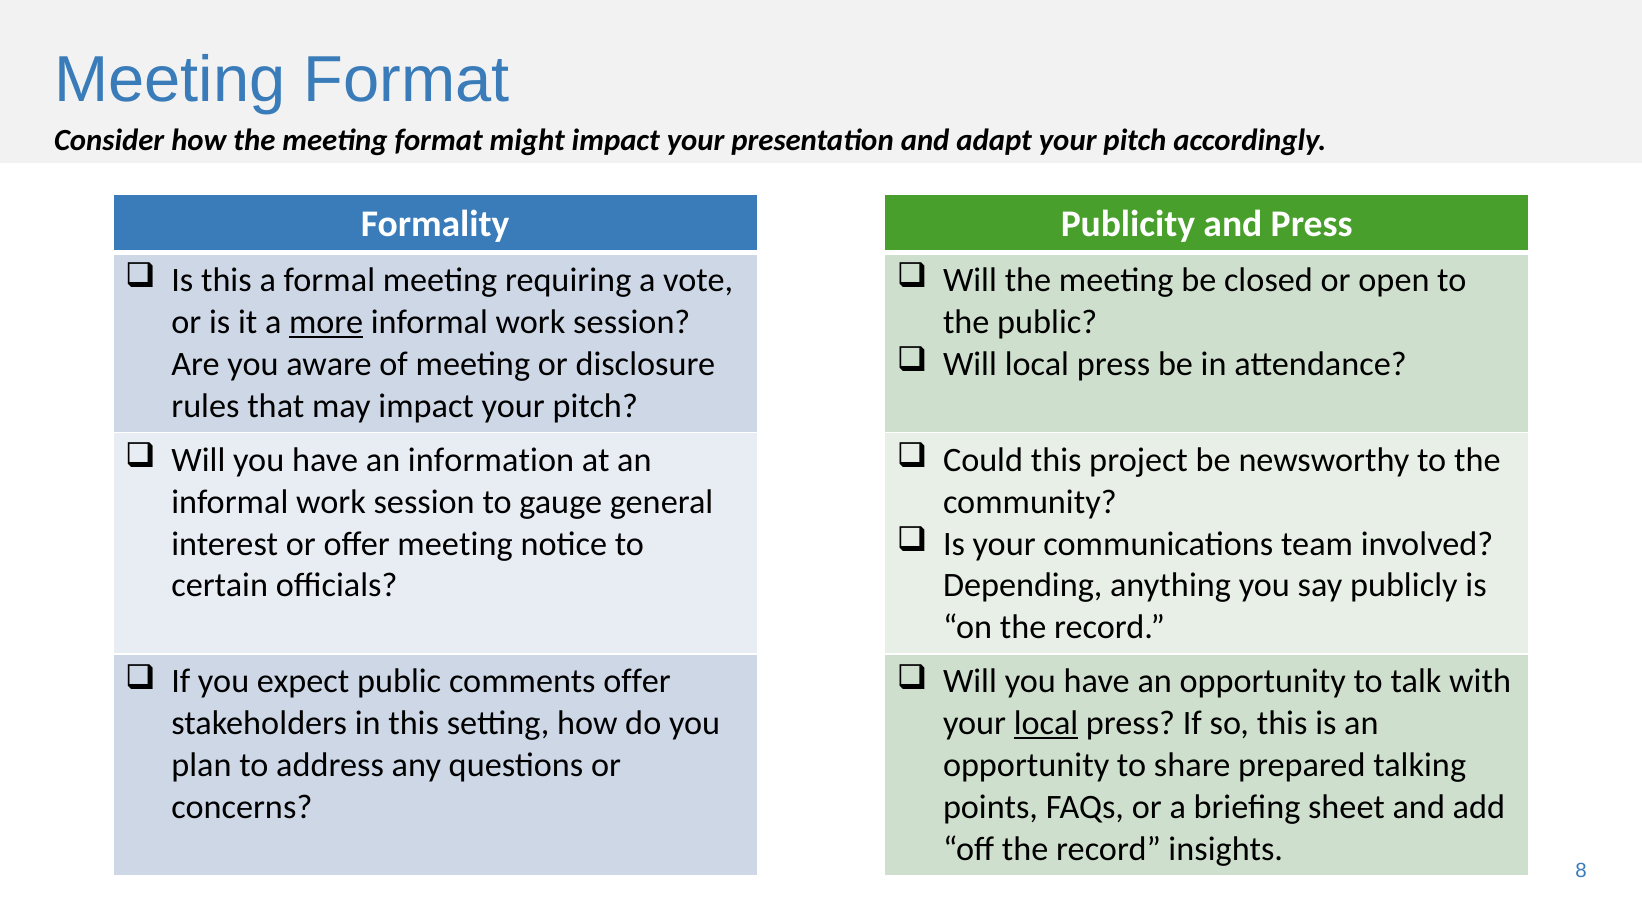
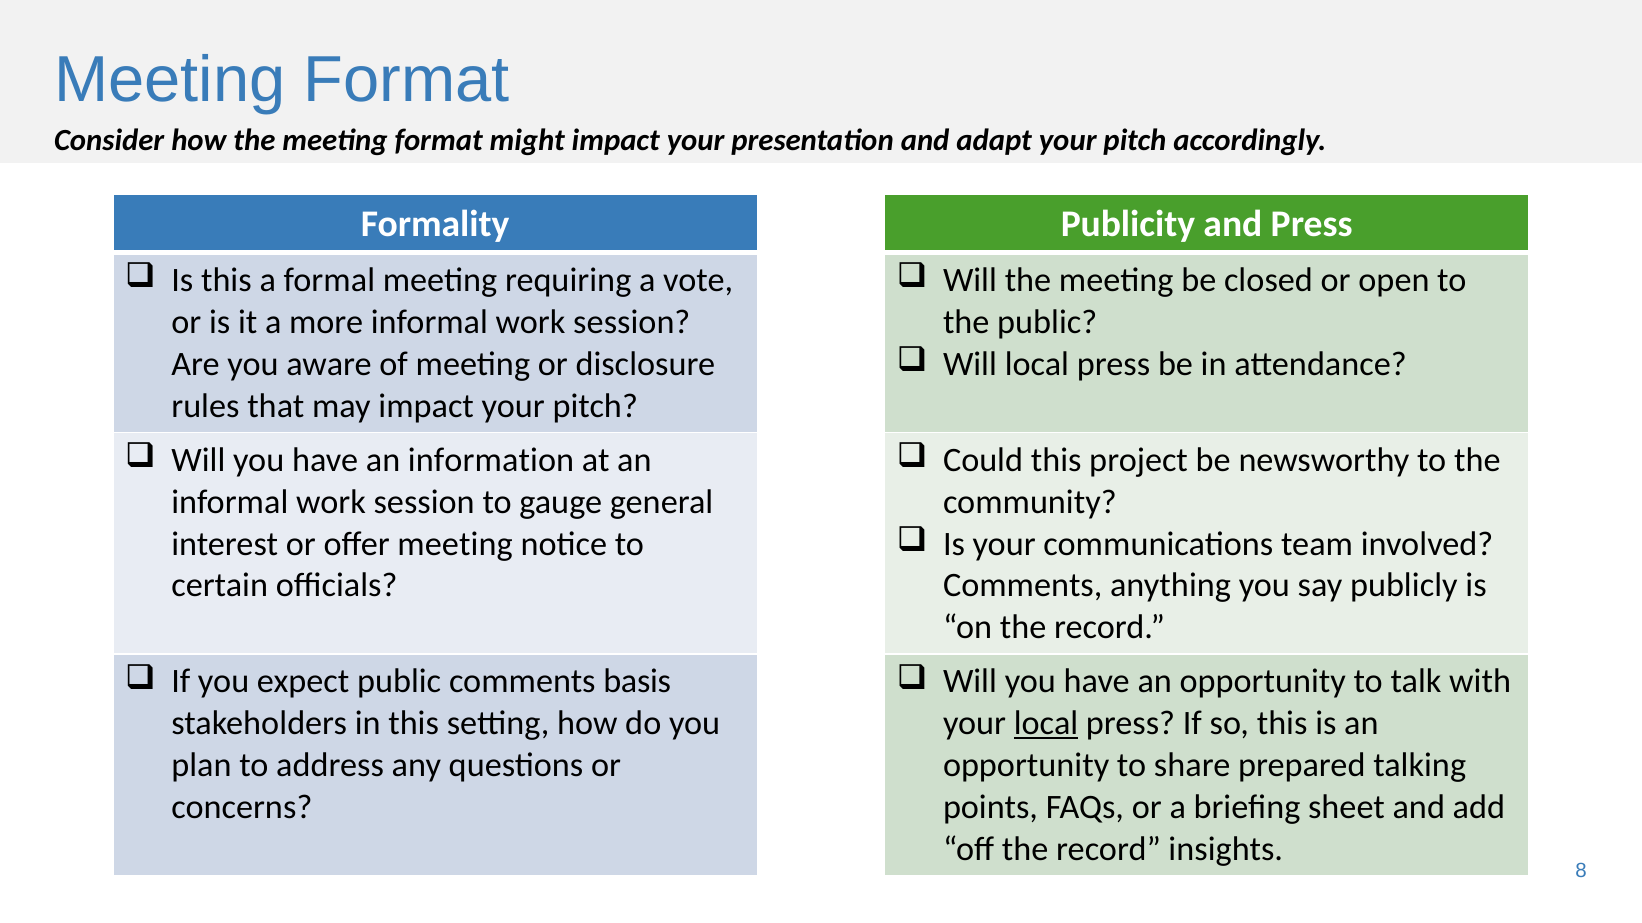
more underline: present -> none
Depending at (1023, 586): Depending -> Comments
comments offer: offer -> basis
